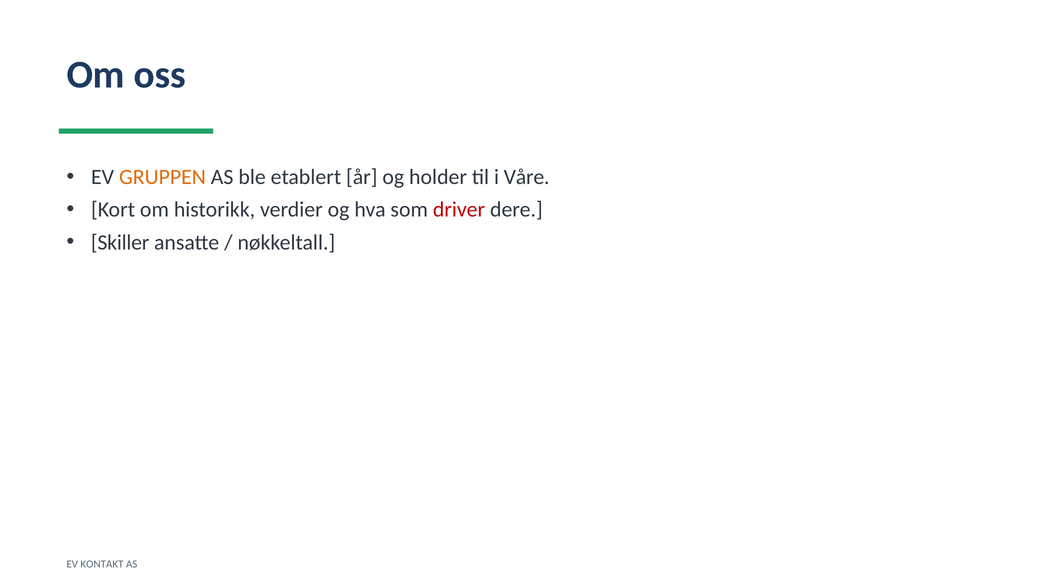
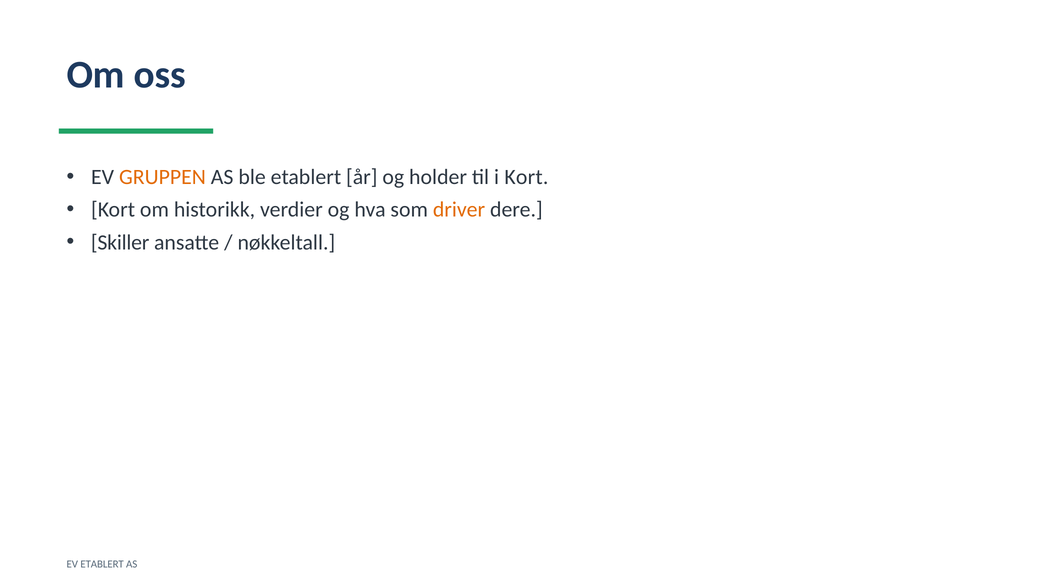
i Våre: Våre -> Kort
driver colour: red -> orange
EV KONTAKT: KONTAKT -> ETABLERT
